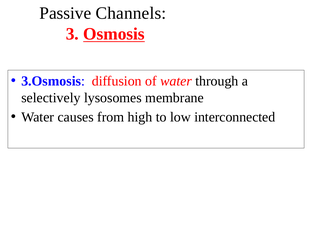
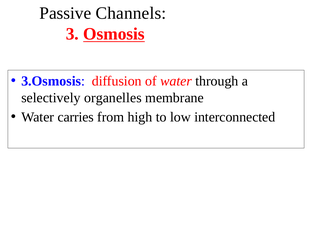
lysosomes: lysosomes -> organelles
causes: causes -> carries
